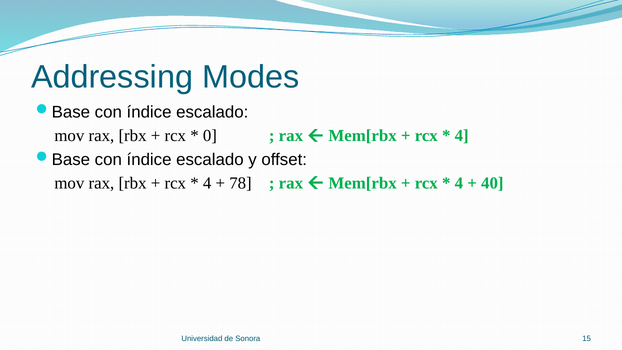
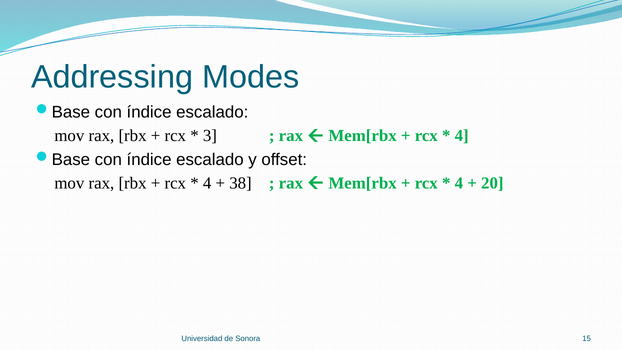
0: 0 -> 3
78: 78 -> 38
40: 40 -> 20
